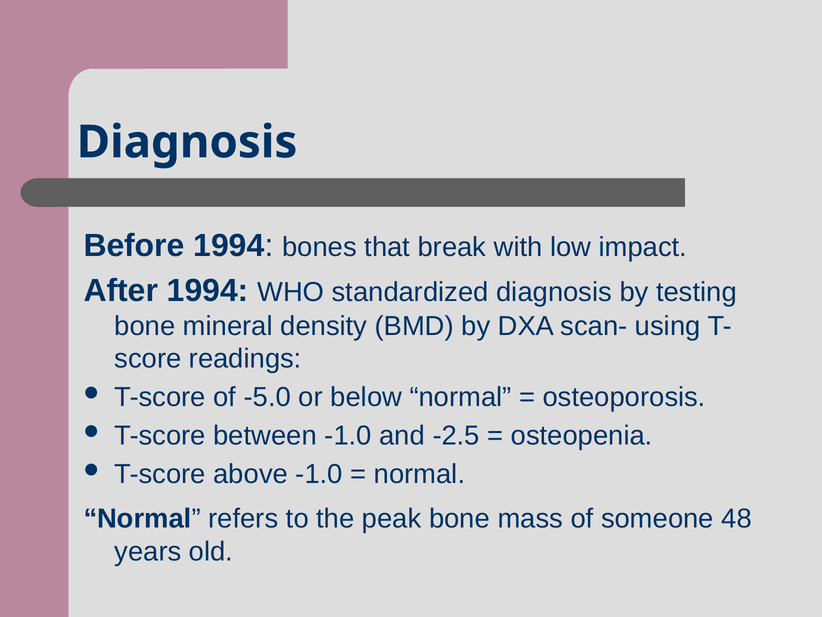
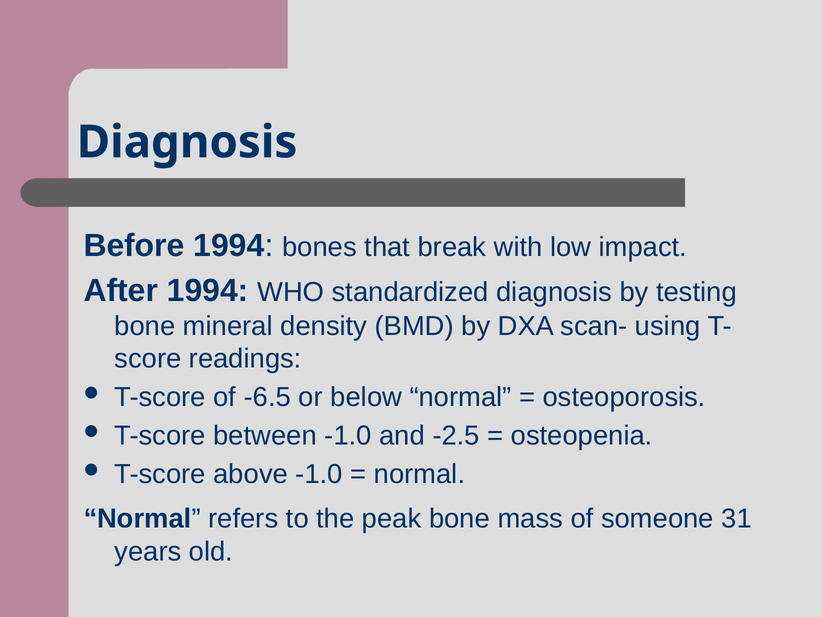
-5.0: -5.0 -> -6.5
48: 48 -> 31
